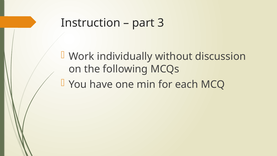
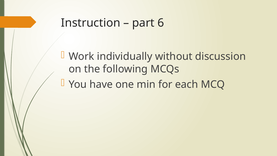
3: 3 -> 6
